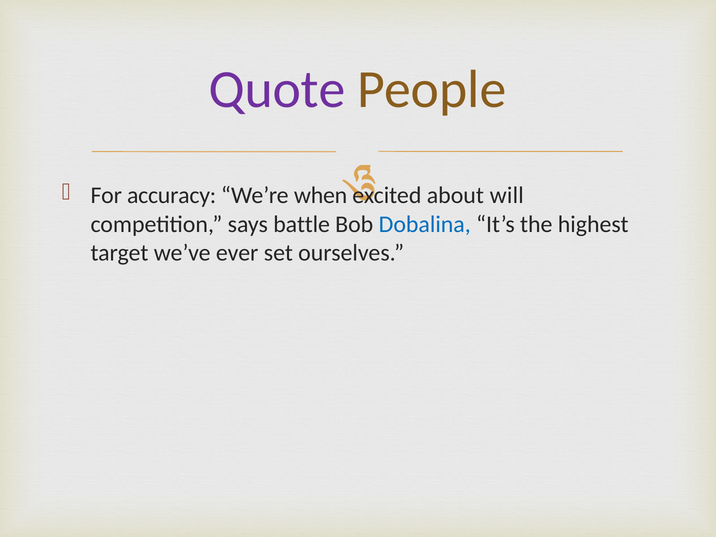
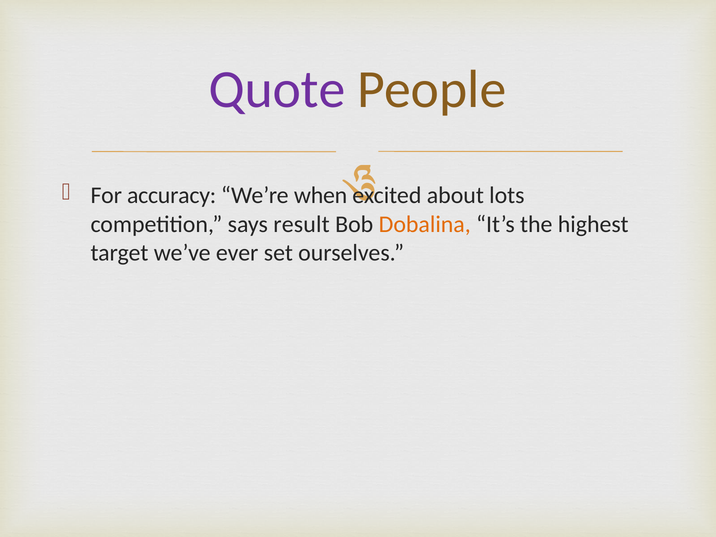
will: will -> lots
battle: battle -> result
Dobalina colour: blue -> orange
